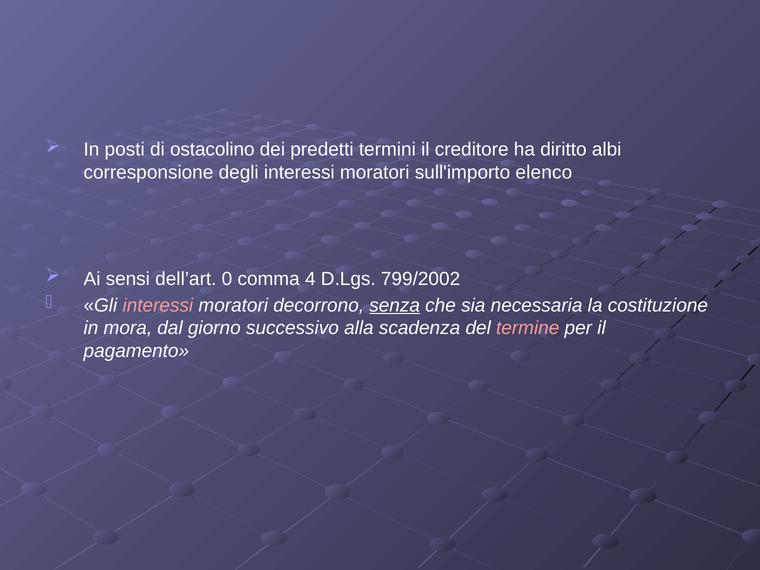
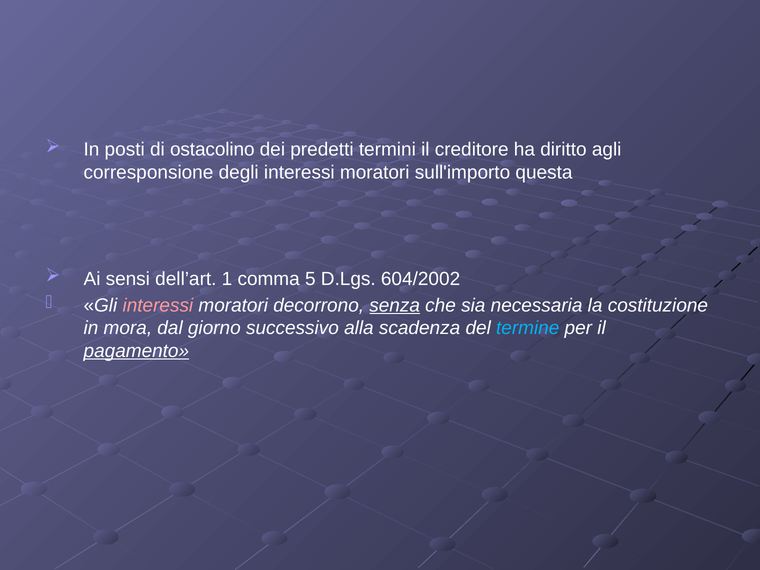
albi: albi -> agli
elenco: elenco -> questa
0: 0 -> 1
4: 4 -> 5
799/2002: 799/2002 -> 604/2002
termine colour: pink -> light blue
pagamento underline: none -> present
